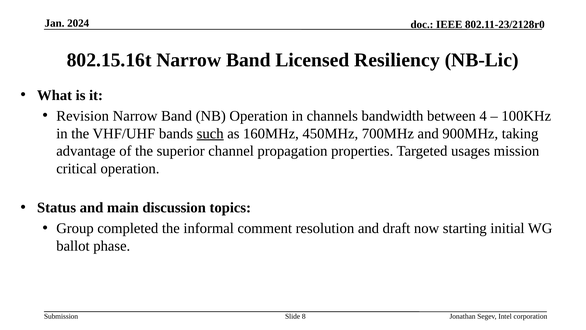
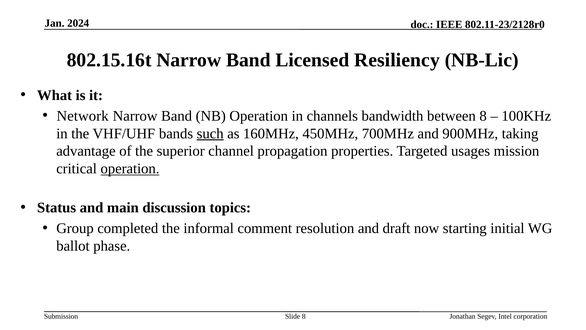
Revision: Revision -> Network
between 4: 4 -> 8
operation at (130, 169) underline: none -> present
